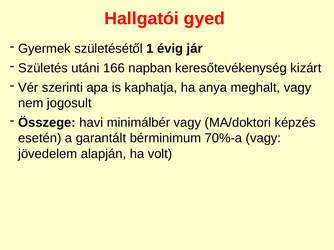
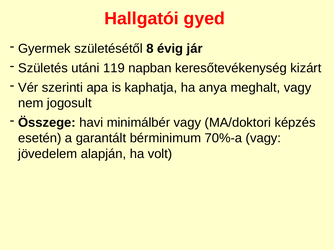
1: 1 -> 8
166: 166 -> 119
